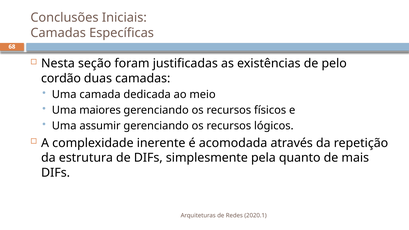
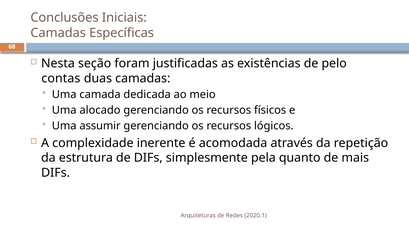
cordão: cordão -> contas
maiores: maiores -> alocado
